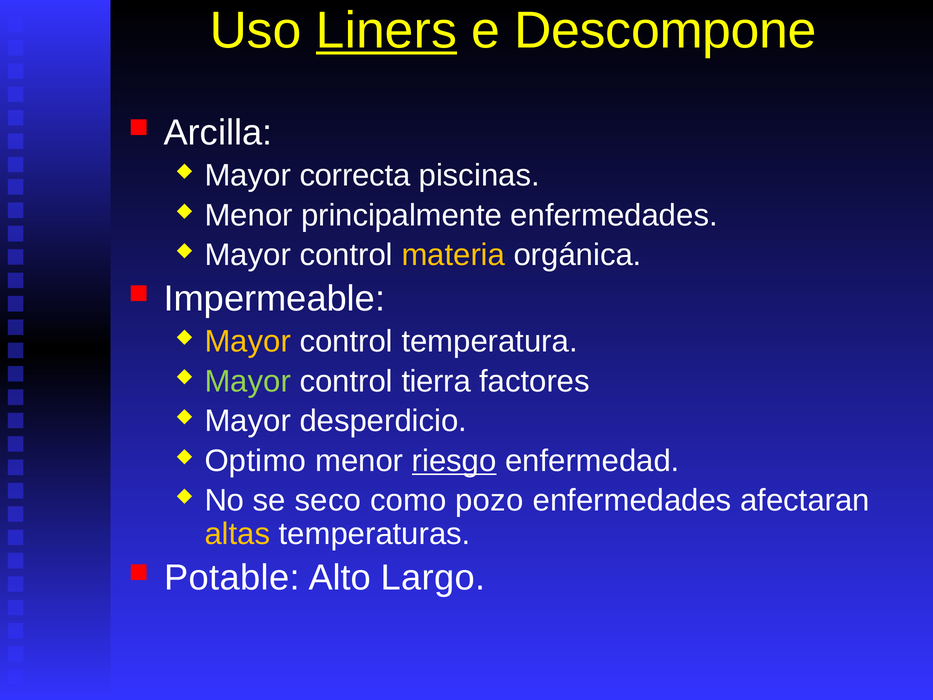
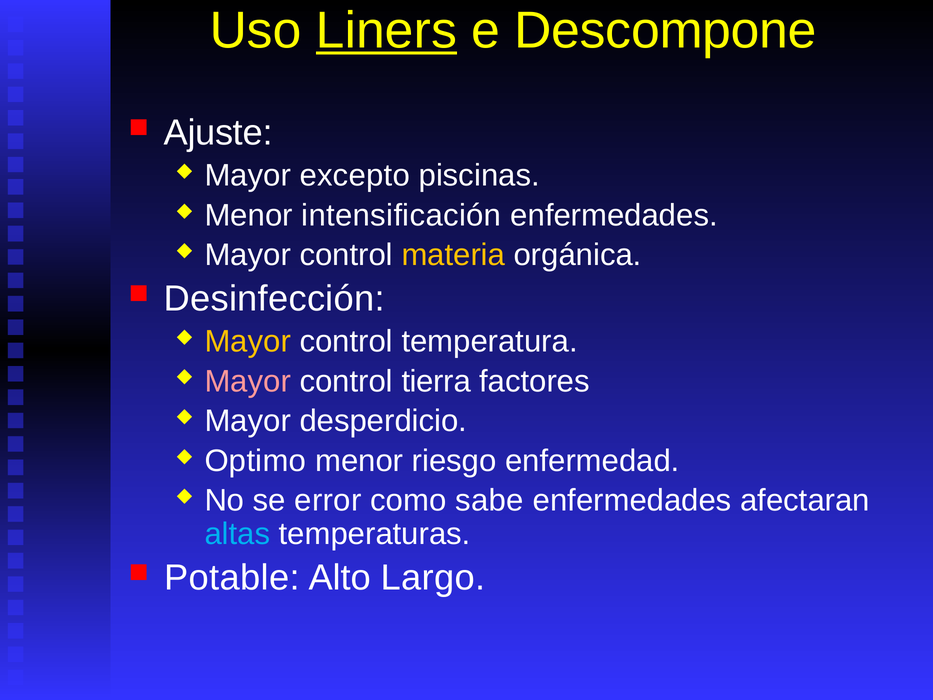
Arcilla: Arcilla -> Ajuste
correcta: correcta -> excepto
principalmente: principalmente -> intensificación
Impermeable: Impermeable -> Desinfección
Mayor at (248, 381) colour: light green -> pink
riesgo underline: present -> none
seco: seco -> error
pozo: pozo -> sabe
altas colour: yellow -> light blue
